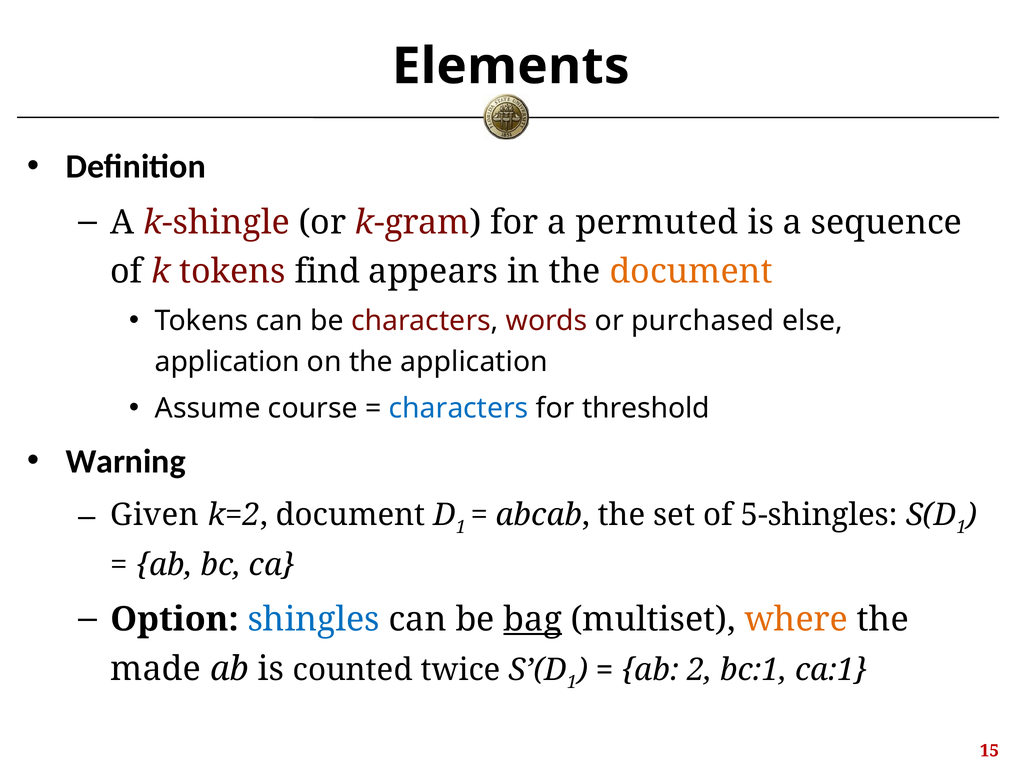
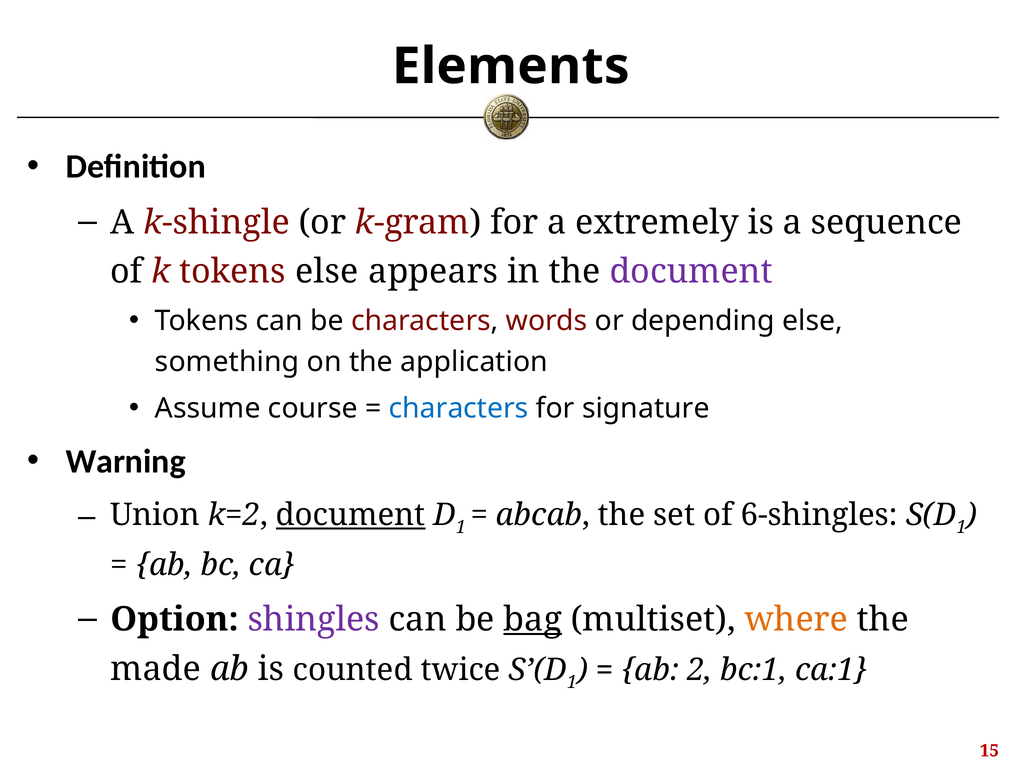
permuted: permuted -> extremely
tokens find: find -> else
document at (691, 272) colour: orange -> purple
purchased: purchased -> depending
application at (227, 362): application -> something
threshold: threshold -> signature
Given: Given -> Union
document at (351, 515) underline: none -> present
5-shingles: 5-shingles -> 6-shingles
shingles colour: blue -> purple
